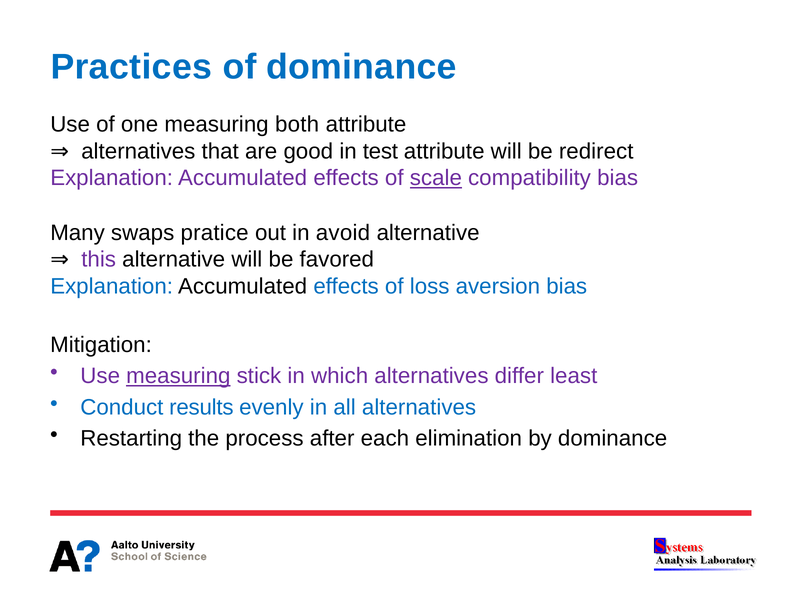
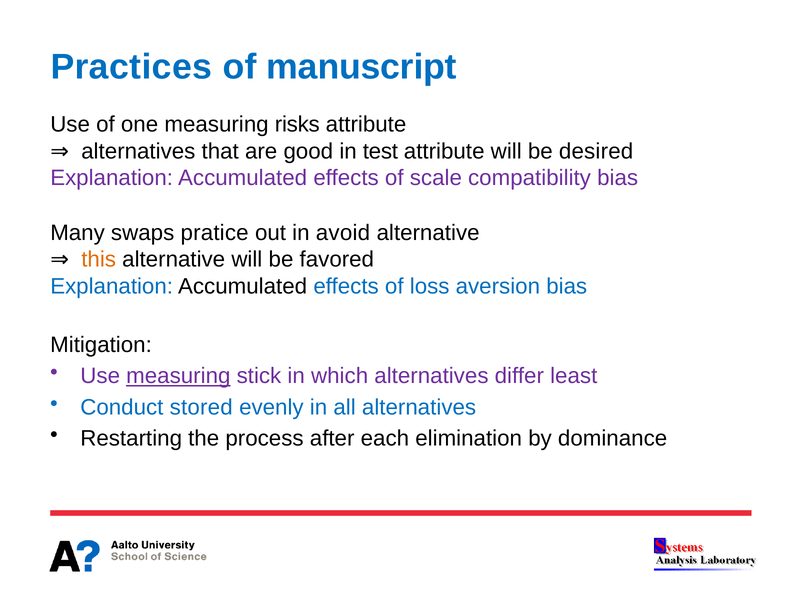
of dominance: dominance -> manuscript
both: both -> risks
redirect: redirect -> desired
scale underline: present -> none
this colour: purple -> orange
results: results -> stored
